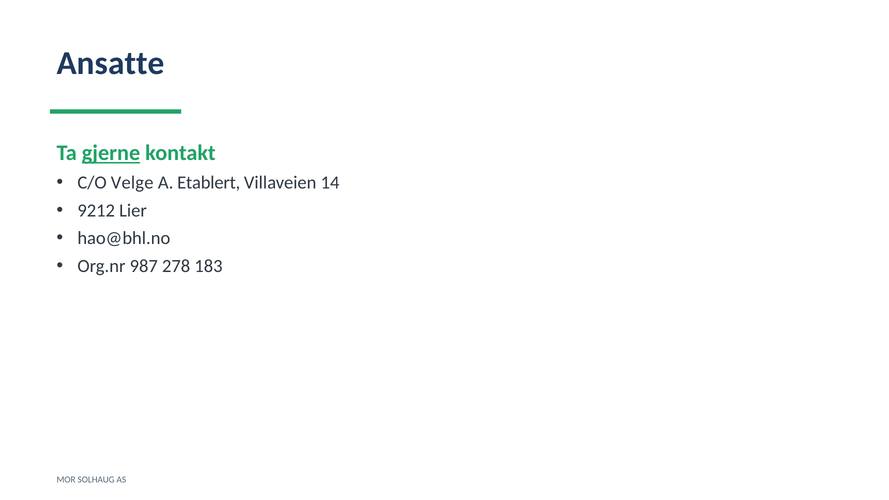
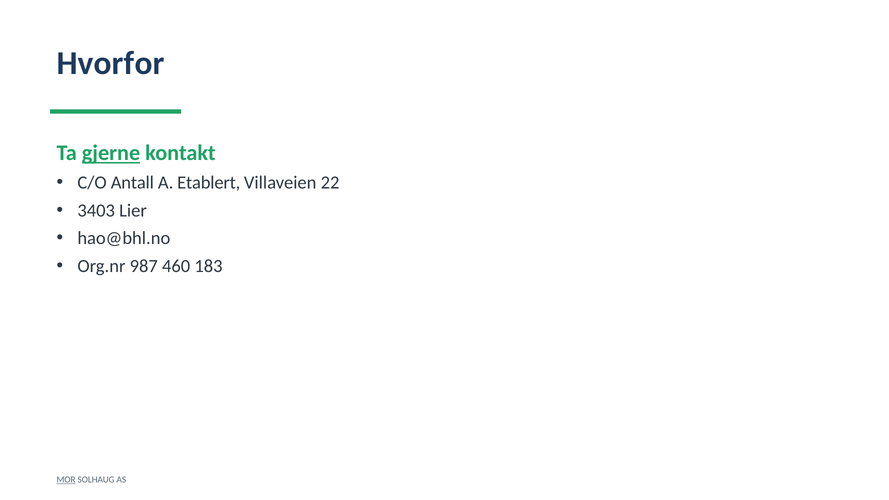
Ansatte: Ansatte -> Hvorfor
Velge: Velge -> Antall
14: 14 -> 22
9212: 9212 -> 3403
278: 278 -> 460
MOR underline: none -> present
